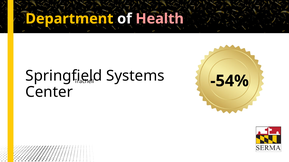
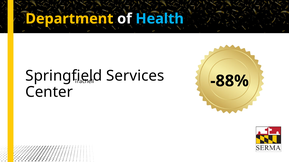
Health colour: pink -> light blue
Systems: Systems -> Services
-54%: -54% -> -88%
